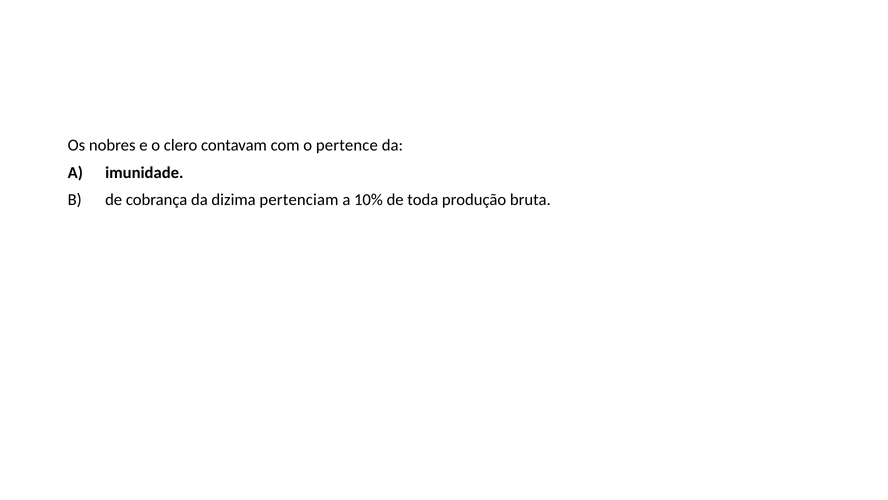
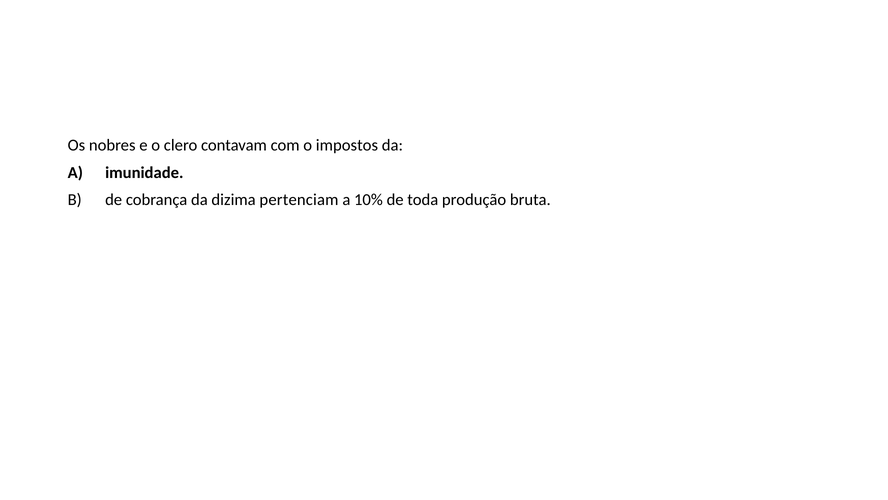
pertence: pertence -> impostos
